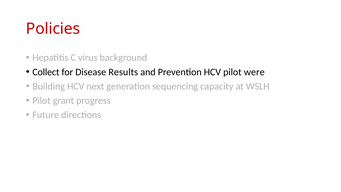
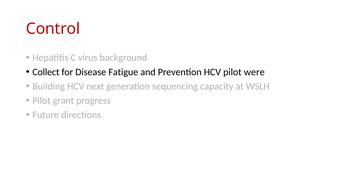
Policies: Policies -> Control
Results: Results -> Fatigue
